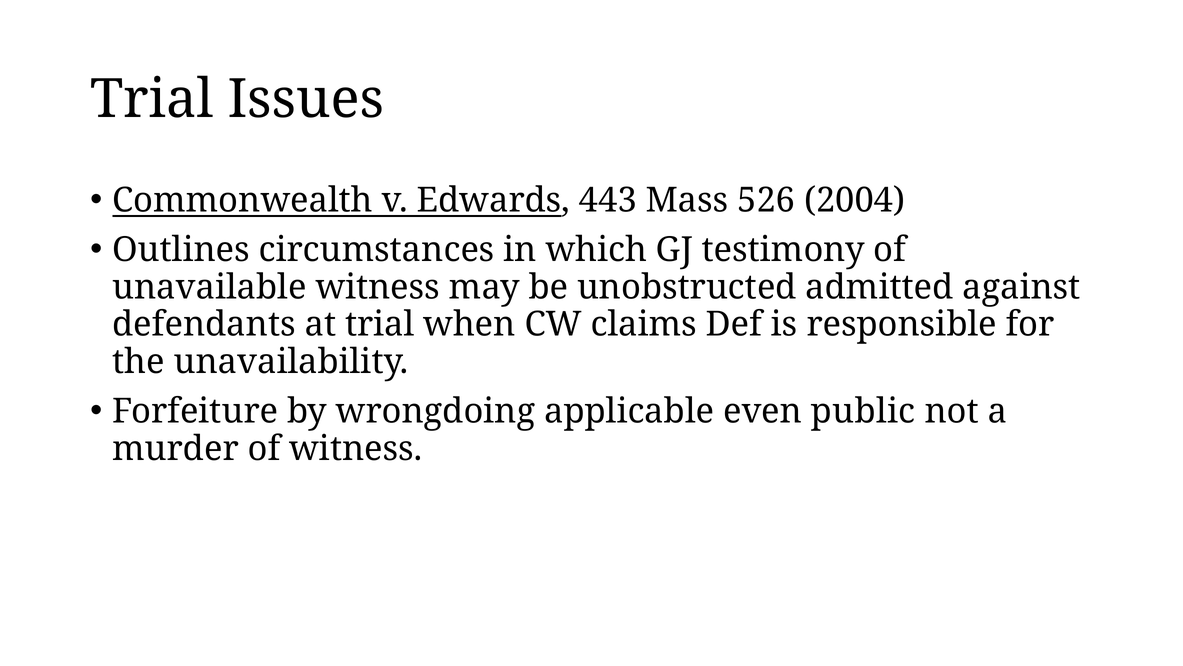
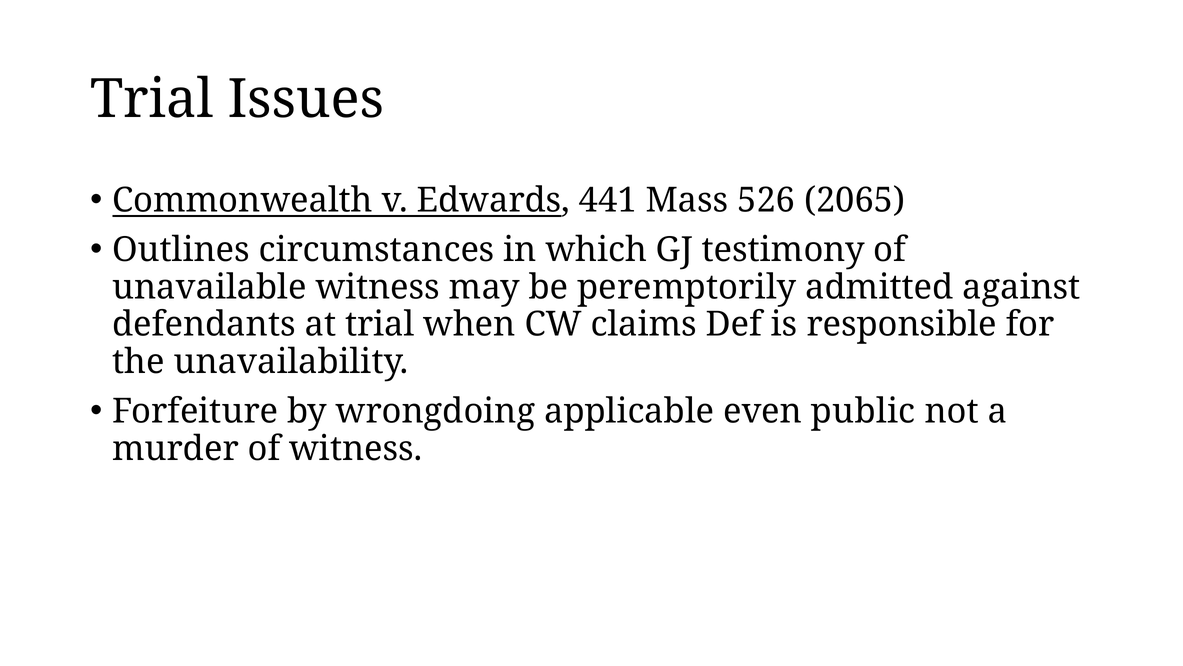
443: 443 -> 441
2004: 2004 -> 2065
unobstructed: unobstructed -> peremptorily
